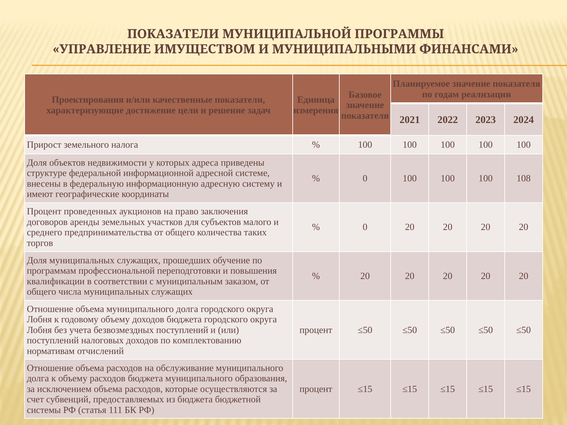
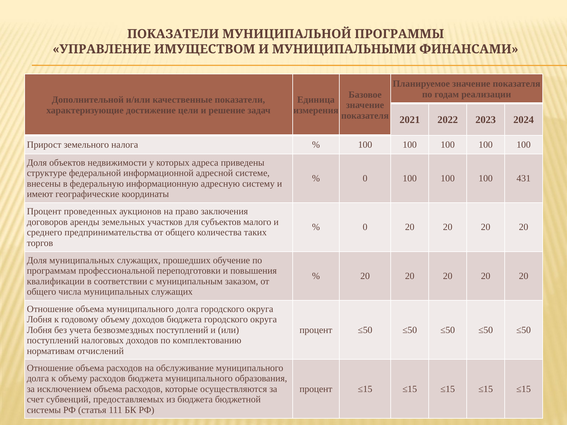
Проектирования: Проектирования -> Дополнительной
108: 108 -> 431
